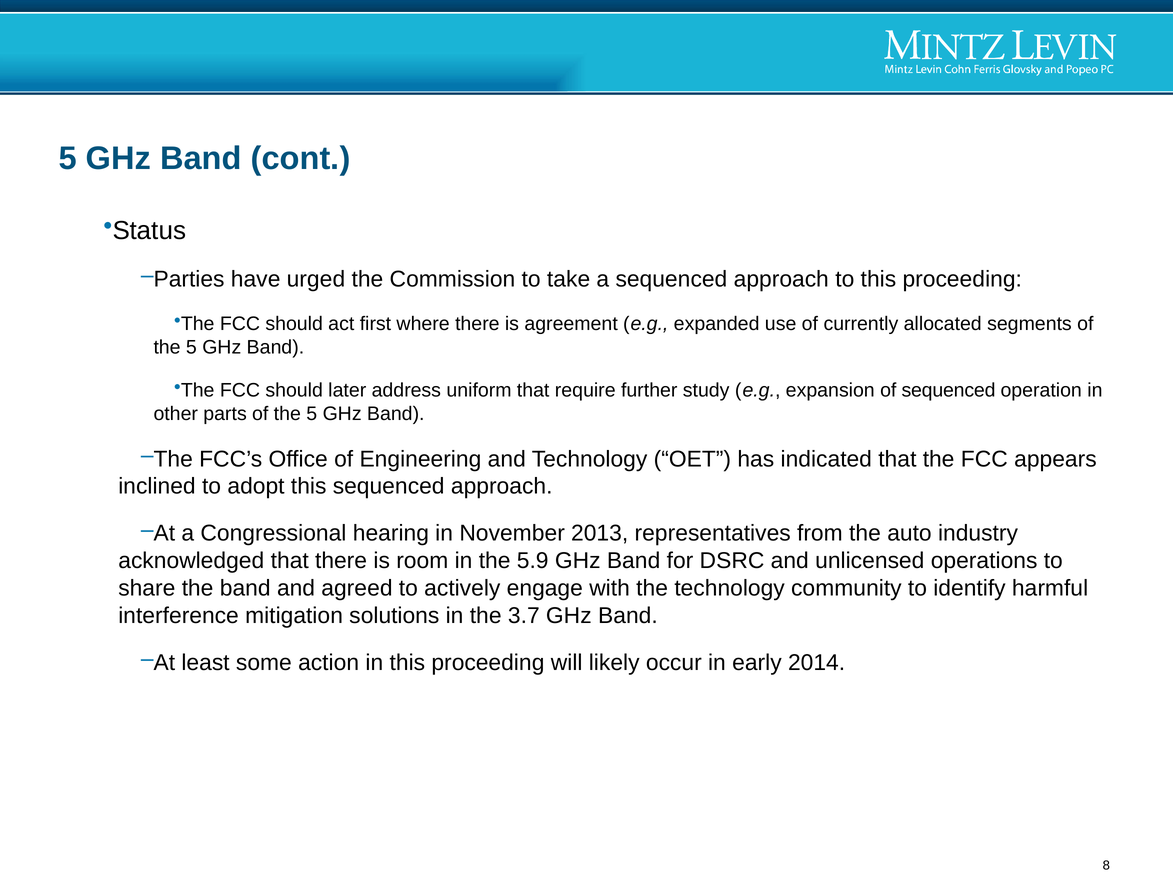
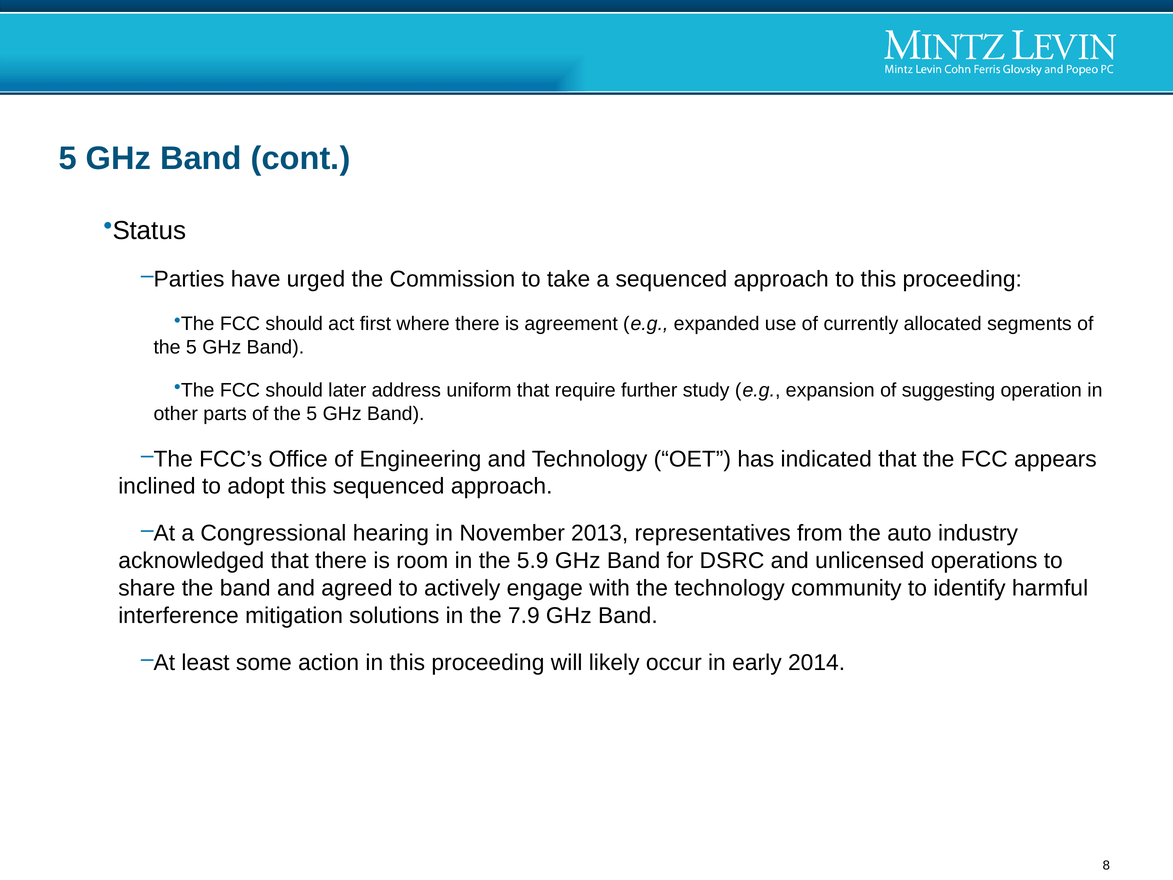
of sequenced: sequenced -> suggesting
3.7: 3.7 -> 7.9
